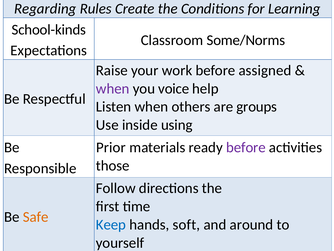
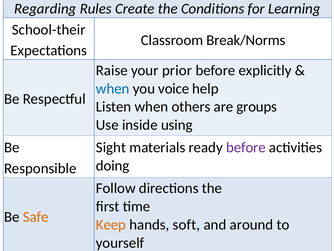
School-kinds: School-kinds -> School-their
Some/Norms: Some/Norms -> Break/Norms
work: work -> prior
assigned: assigned -> explicitly
when at (113, 88) colour: purple -> blue
Prior: Prior -> Sight
those: those -> doing
Keep colour: blue -> orange
